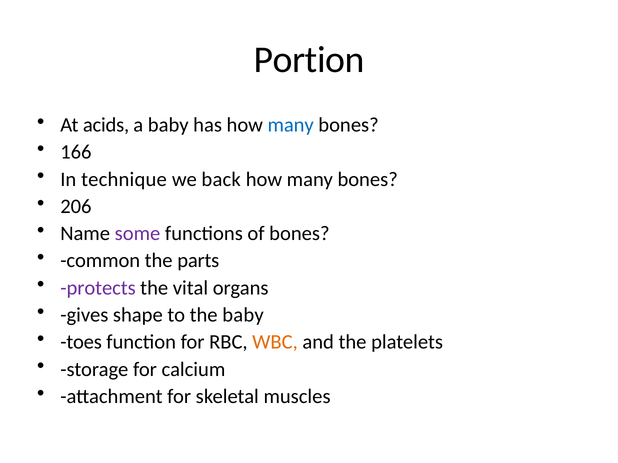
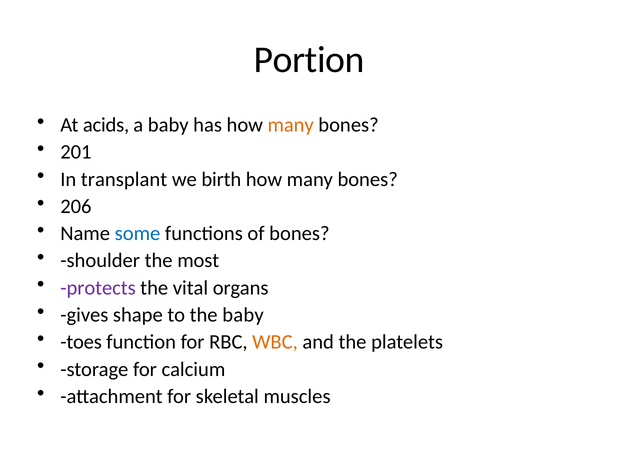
many at (291, 125) colour: blue -> orange
166: 166 -> 201
technique: technique -> transplant
back: back -> birth
some colour: purple -> blue
common: common -> shoulder
parts: parts -> most
